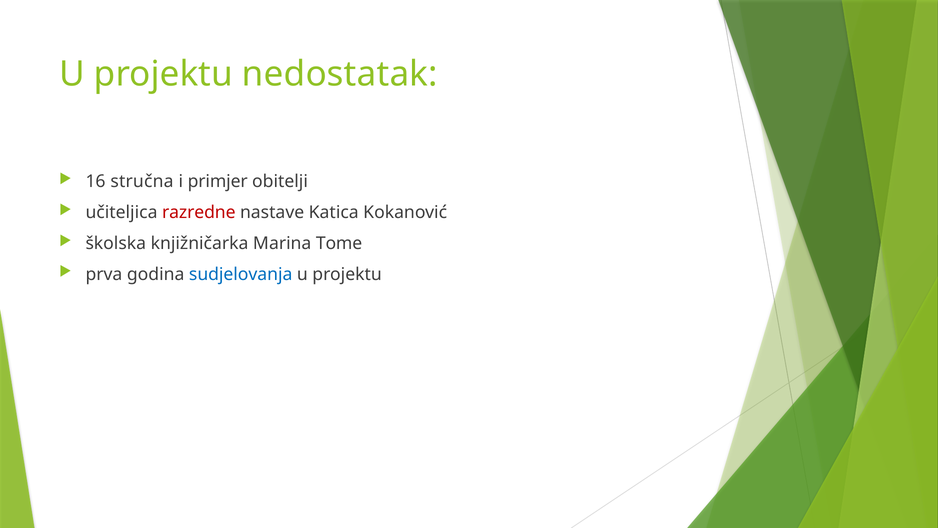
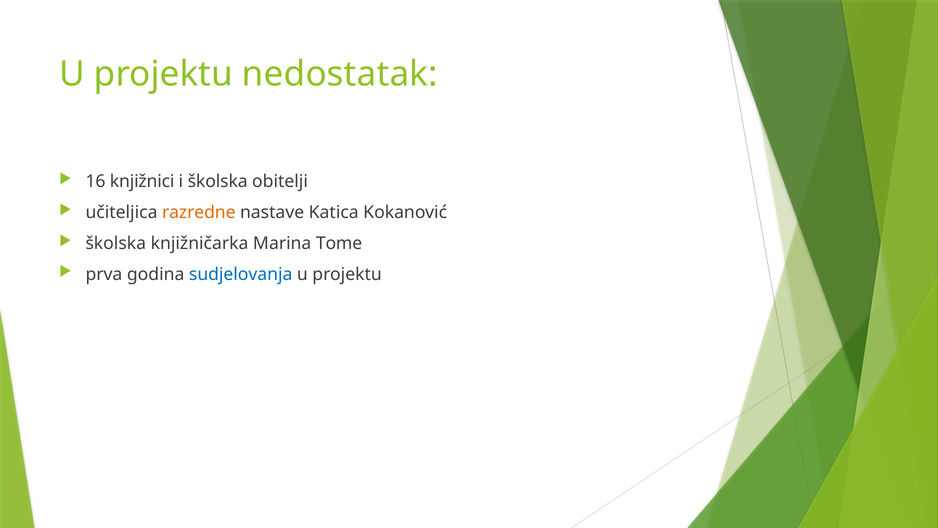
stručna: stručna -> knjižnici
i primjer: primjer -> školska
razredne colour: red -> orange
